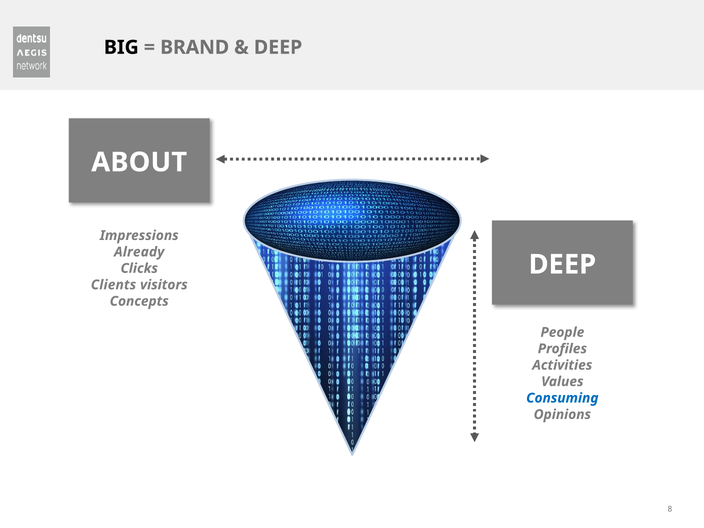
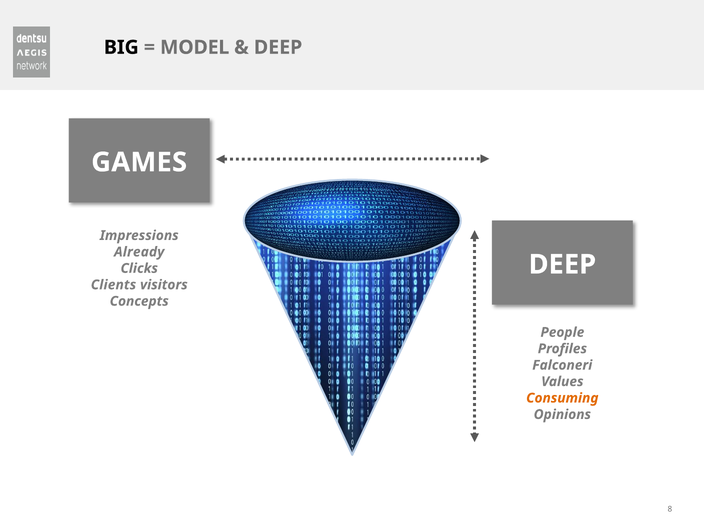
BRAND: BRAND -> MODEL
ABOUT: ABOUT -> GAMES
Activities: Activities -> Falconeri
Consuming colour: blue -> orange
